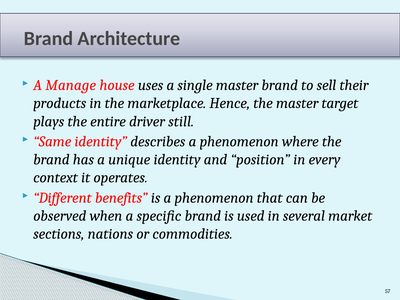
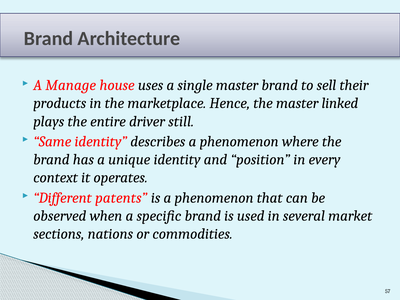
target: target -> linked
benefits: benefits -> patents
